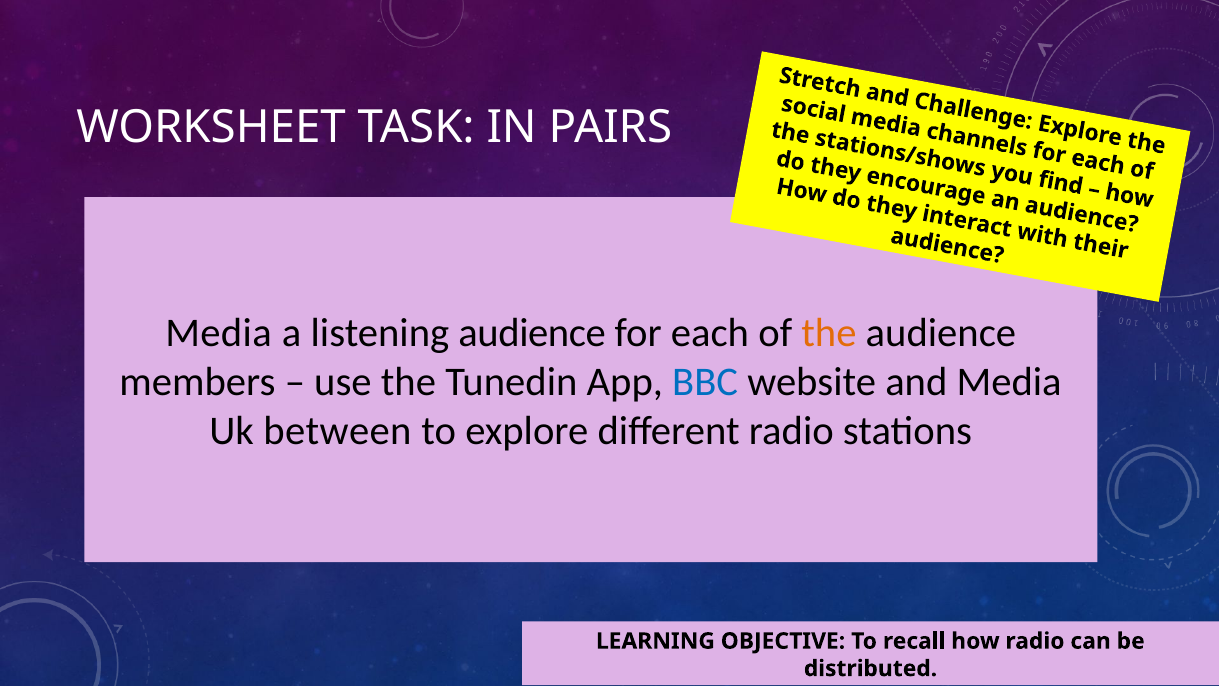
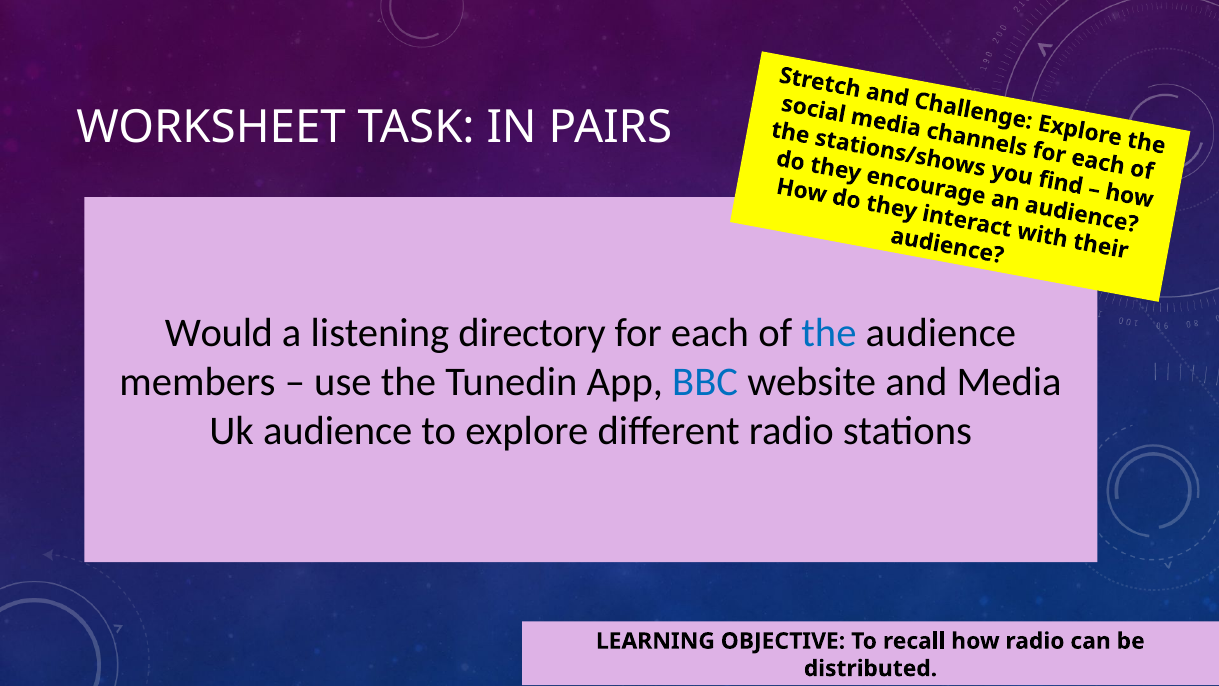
Media at (219, 333): Media -> Would
listening audience: audience -> directory
the at (829, 333) colour: orange -> blue
Uk between: between -> audience
